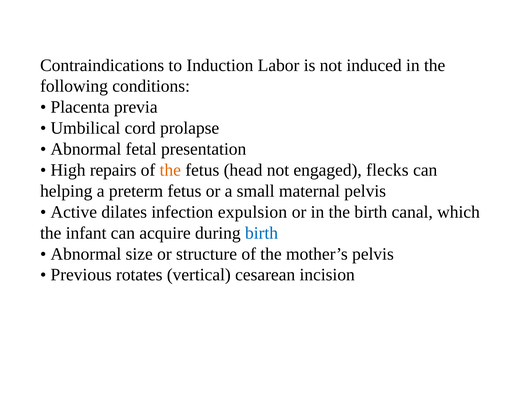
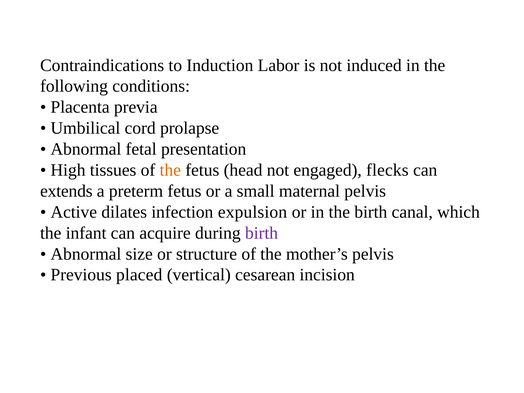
repairs: repairs -> tissues
helping: helping -> extends
birth at (262, 233) colour: blue -> purple
rotates: rotates -> placed
